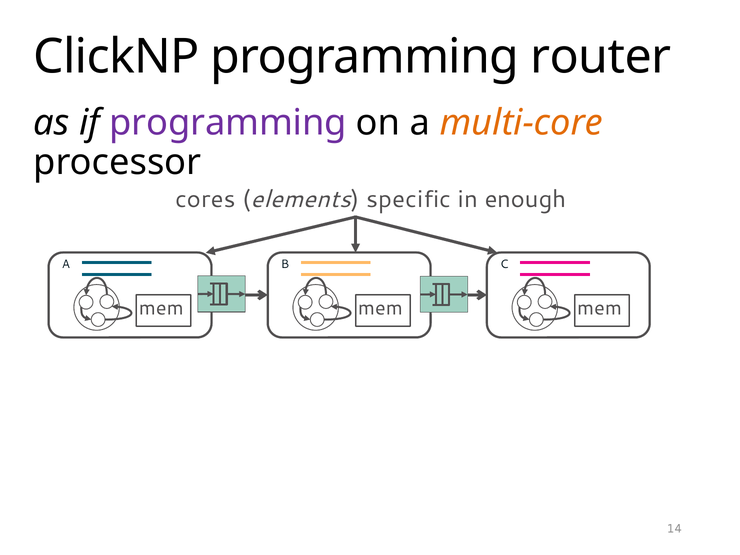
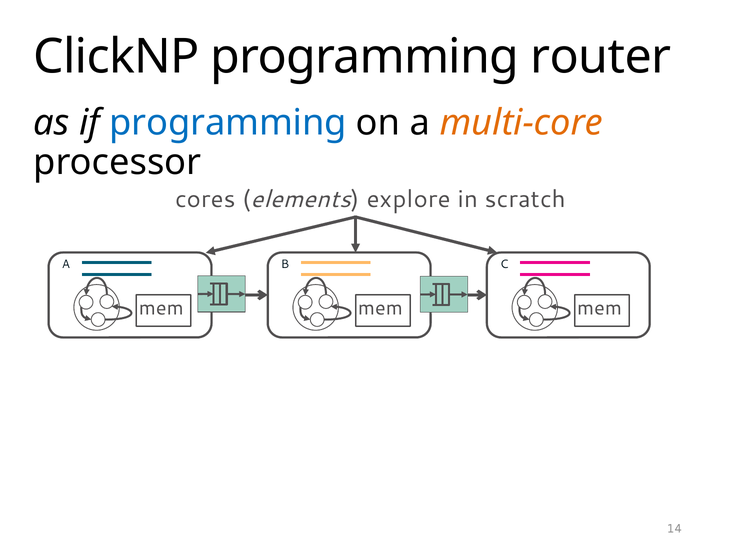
programming at (228, 123) colour: purple -> blue
specific: specific -> explore
enough: enough -> scratch
